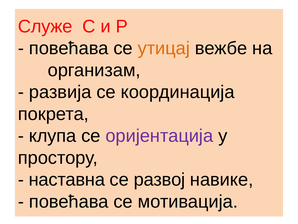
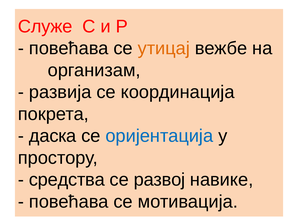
клупа: клупа -> даска
оријентација colour: purple -> blue
наставна: наставна -> средства
